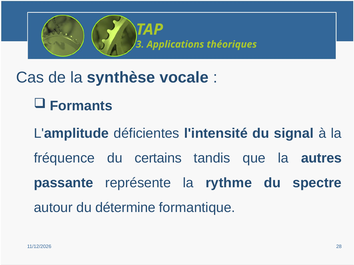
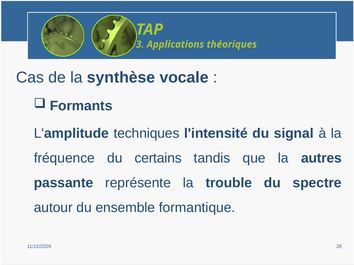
déficientes: déficientes -> techniques
rythme: rythme -> trouble
détermine: détermine -> ensemble
